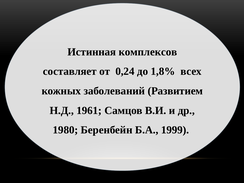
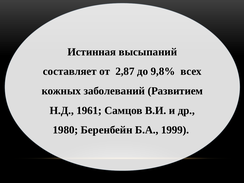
комплексов: комплексов -> высыпаний
0,24: 0,24 -> 2,87
1,8%: 1,8% -> 9,8%
